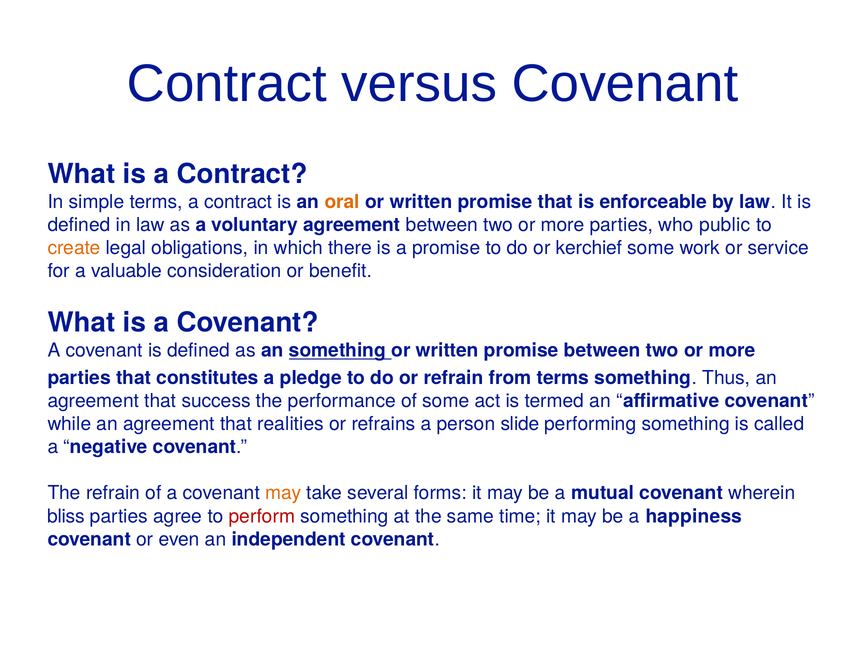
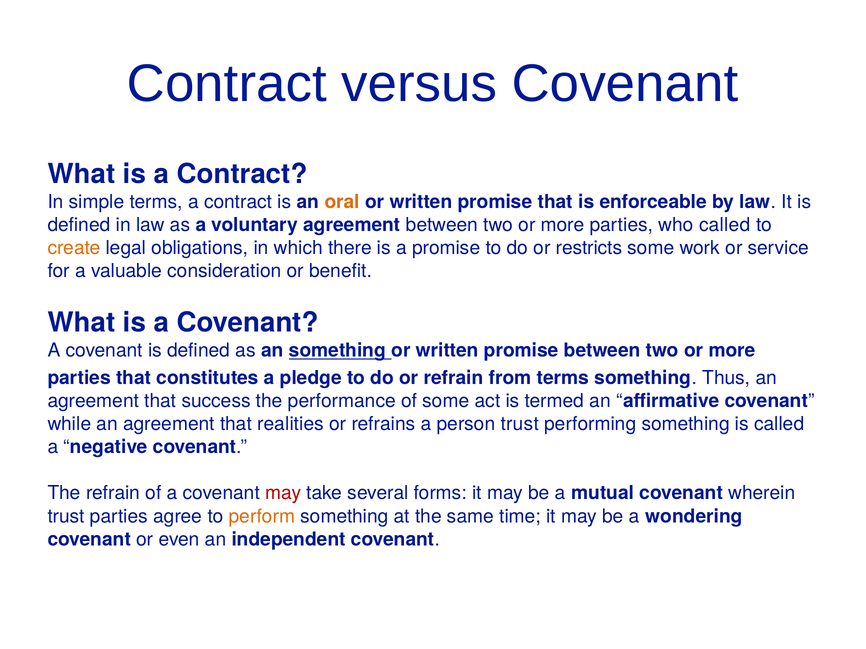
who public: public -> called
kerchief: kerchief -> restricts
person slide: slide -> trust
may at (283, 494) colour: orange -> red
bliss at (66, 517): bliss -> trust
perform colour: red -> orange
happiness: happiness -> wondering
